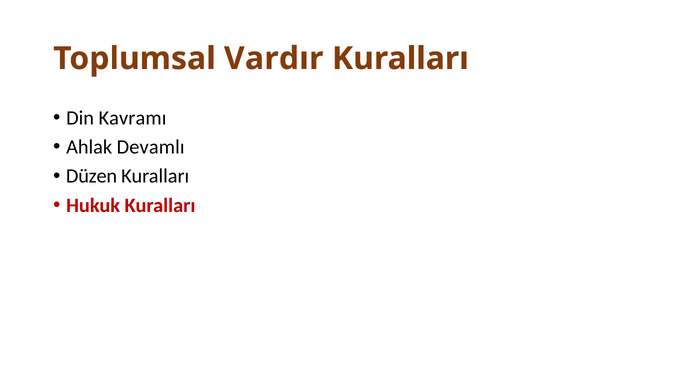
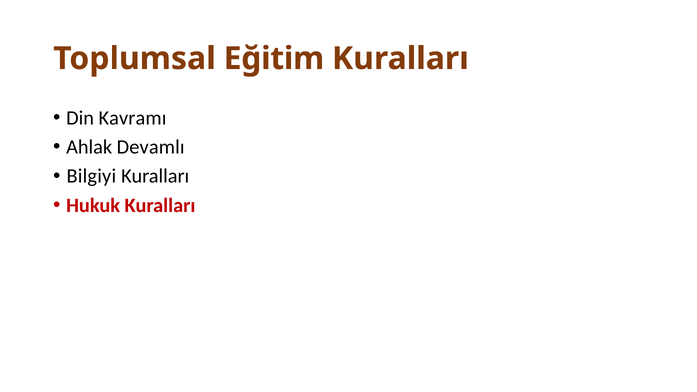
Vardır: Vardır -> Eğitim
Düzen: Düzen -> Bilgiyi
